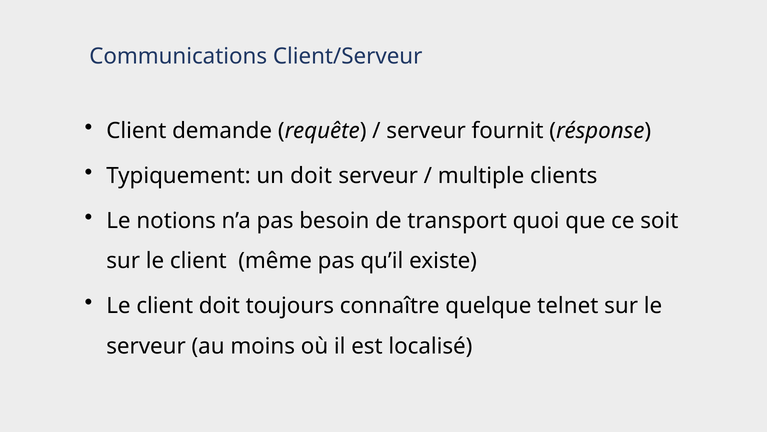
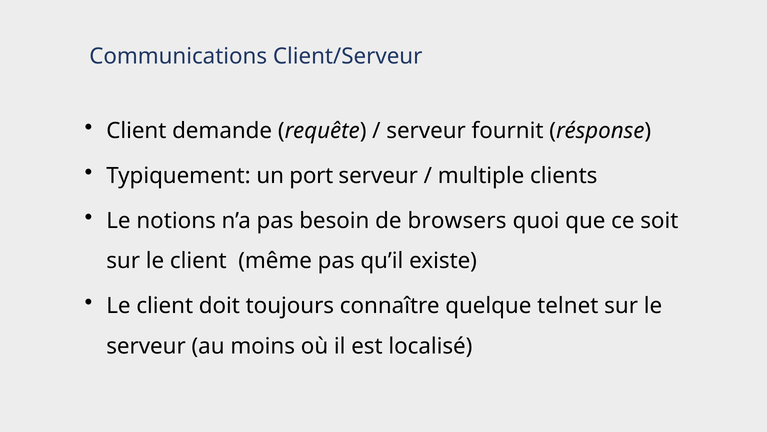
un doit: doit -> port
transport: transport -> browsers
